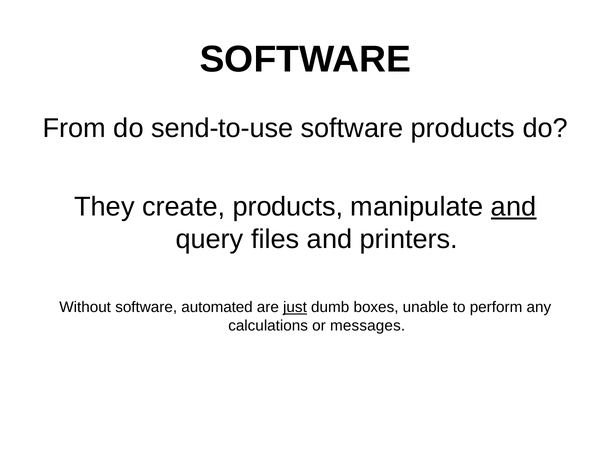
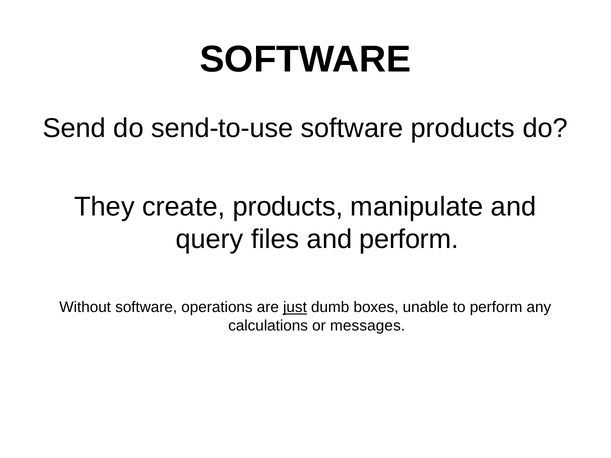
From: From -> Send
and at (514, 207) underline: present -> none
and printers: printers -> perform
automated: automated -> operations
